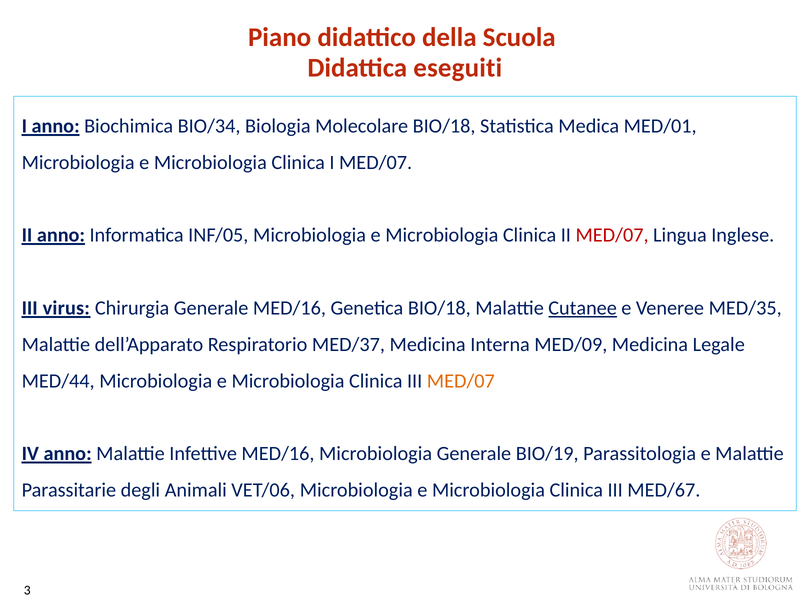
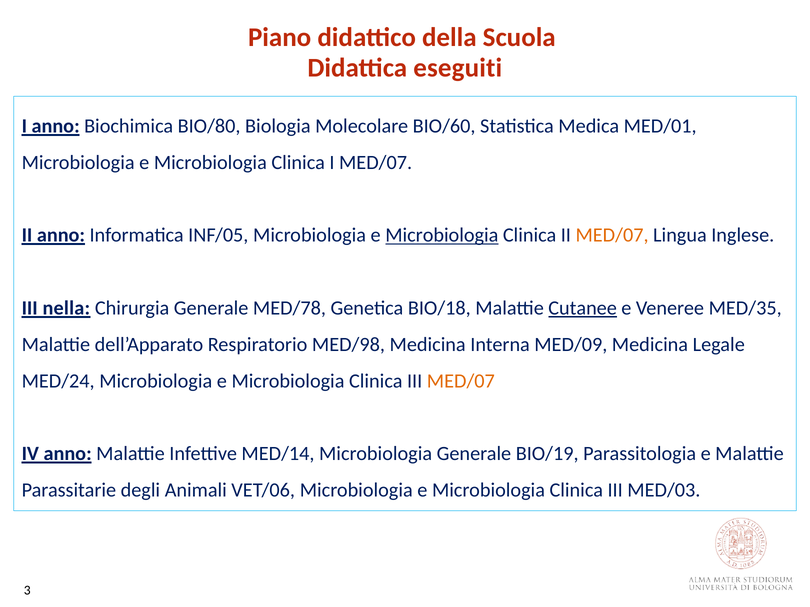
BIO/34: BIO/34 -> BIO/80
Molecolare BIO/18: BIO/18 -> BIO/60
Microbiologia at (442, 235) underline: none -> present
MED/07 at (612, 235) colour: red -> orange
virus: virus -> nella
Generale MED/16: MED/16 -> MED/78
MED/37: MED/37 -> MED/98
MED/44: MED/44 -> MED/24
Infettive MED/16: MED/16 -> MED/14
MED/67: MED/67 -> MED/03
